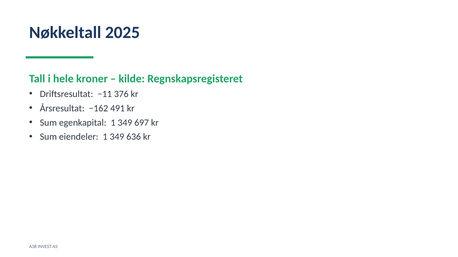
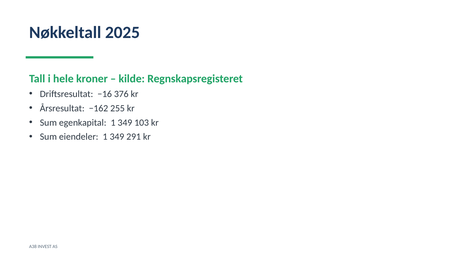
−11: −11 -> −16
491: 491 -> 255
697: 697 -> 103
636: 636 -> 291
